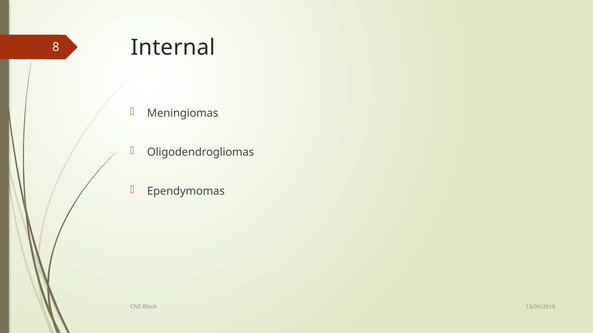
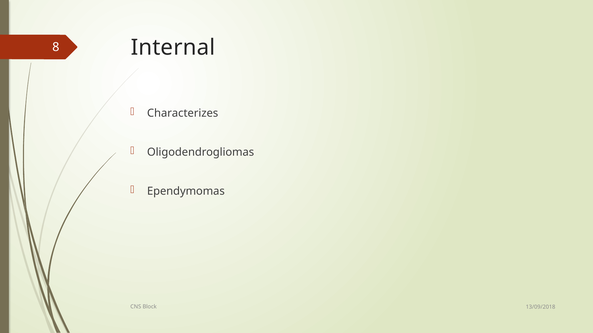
Meningiomas: Meningiomas -> Characterizes
